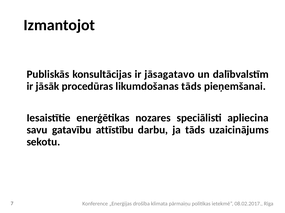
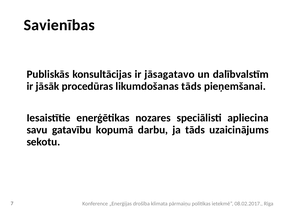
Izmantojot: Izmantojot -> Savienības
attīstību: attīstību -> kopumā
